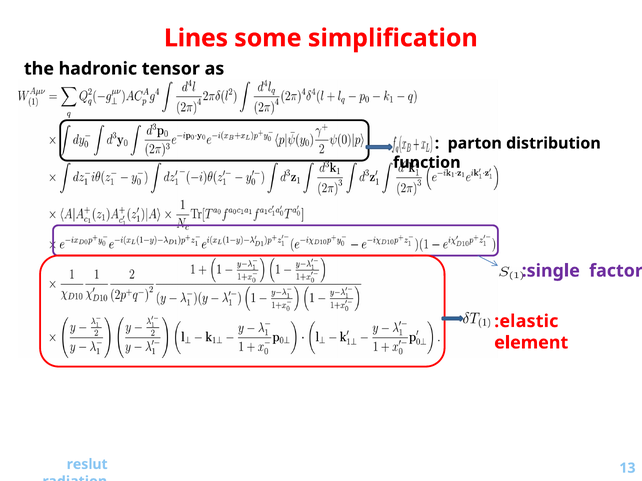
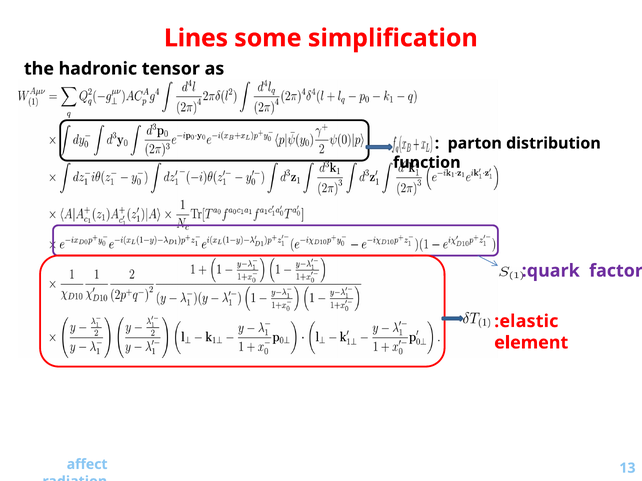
:single: :single -> :quark
reslut: reslut -> affect
